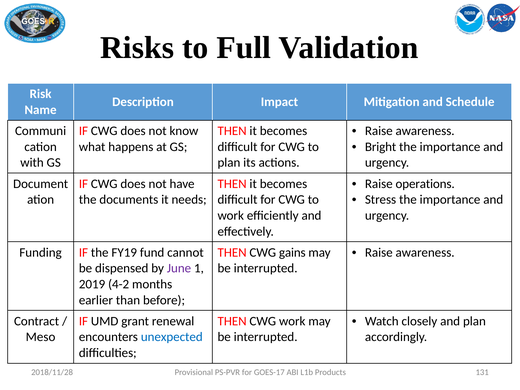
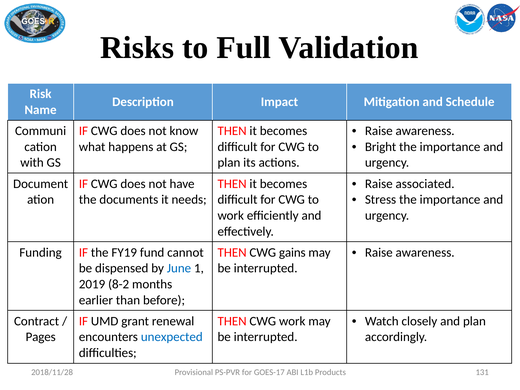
operations: operations -> associated
June colour: purple -> blue
4-2: 4-2 -> 8-2
Meso: Meso -> Pages
